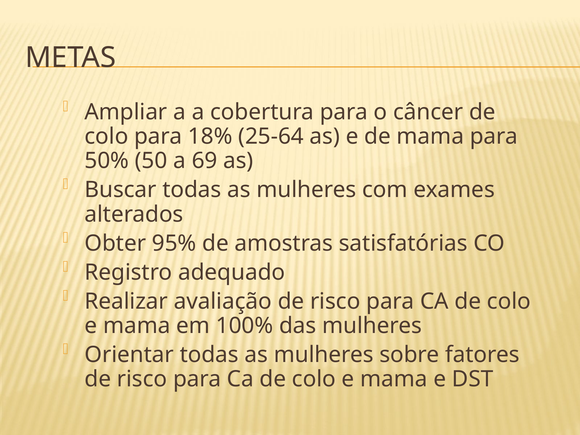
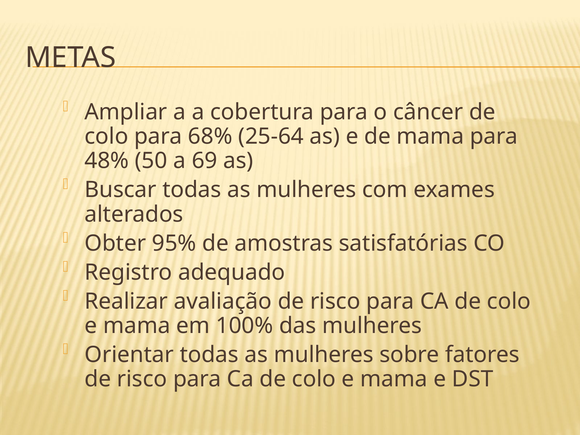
18%: 18% -> 68%
50%: 50% -> 48%
